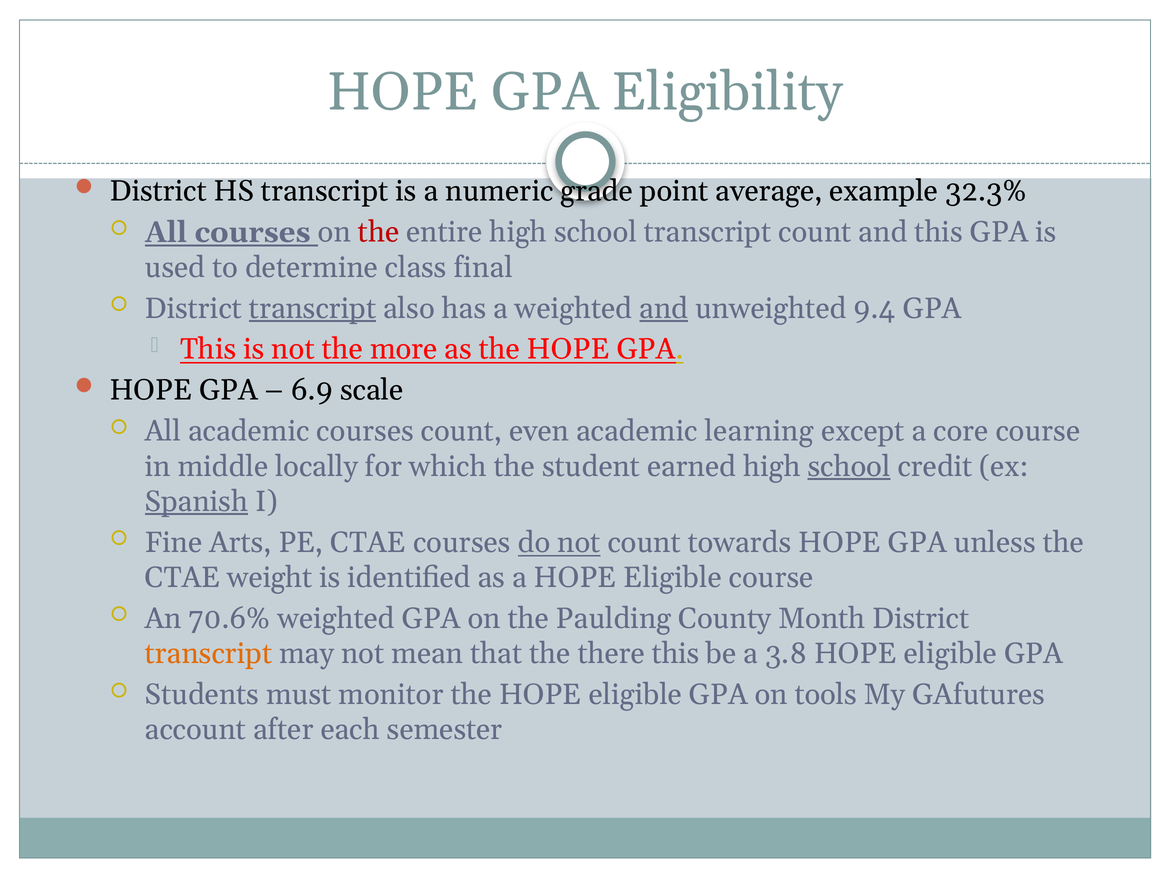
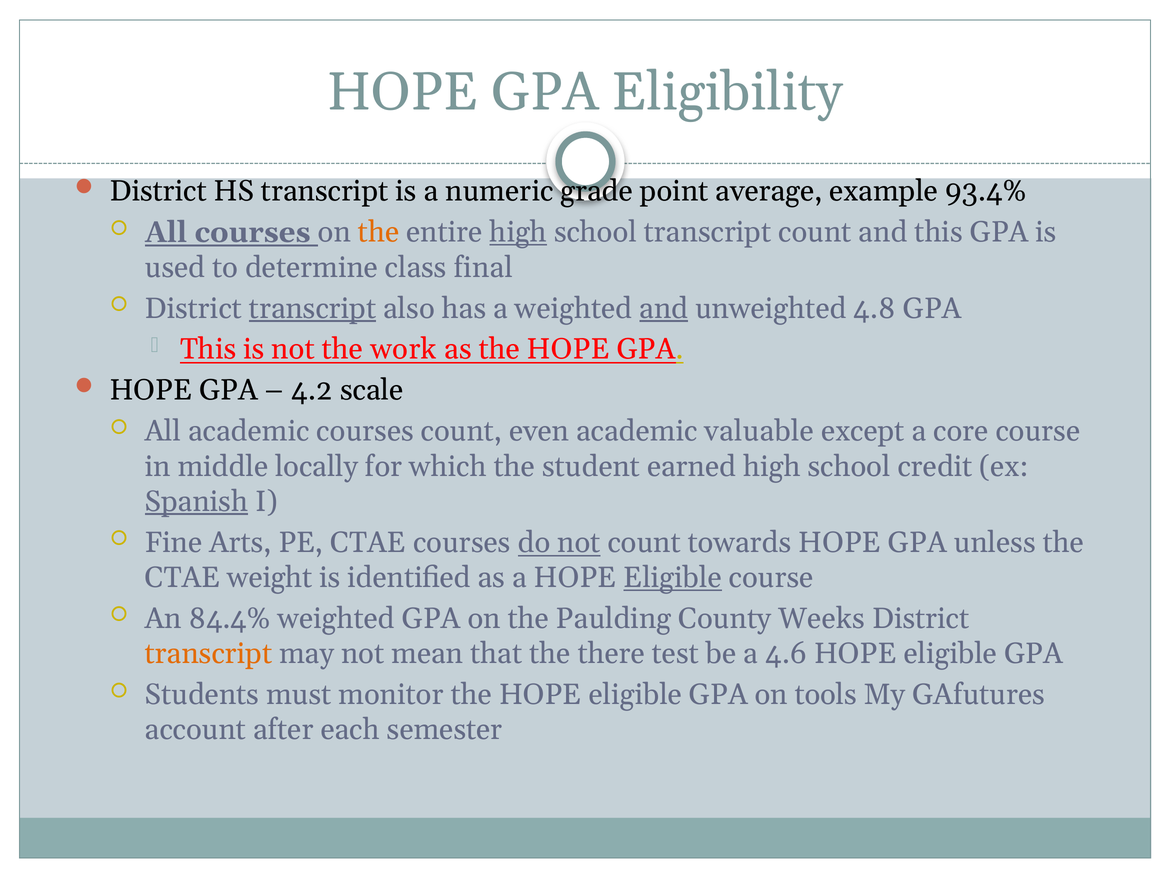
32.3%: 32.3% -> 93.4%
the at (379, 232) colour: red -> orange
high at (518, 232) underline: none -> present
9.4: 9.4 -> 4.8
more: more -> work
6.9: 6.9 -> 4.2
learning: learning -> valuable
school at (849, 467) underline: present -> none
Eligible at (673, 578) underline: none -> present
70.6%: 70.6% -> 84.4%
Month: Month -> Weeks
there this: this -> test
3.8: 3.8 -> 4.6
